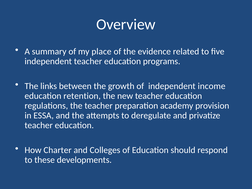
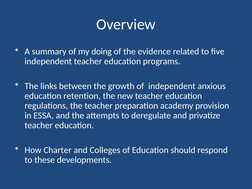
place: place -> doing
income: income -> anxious
